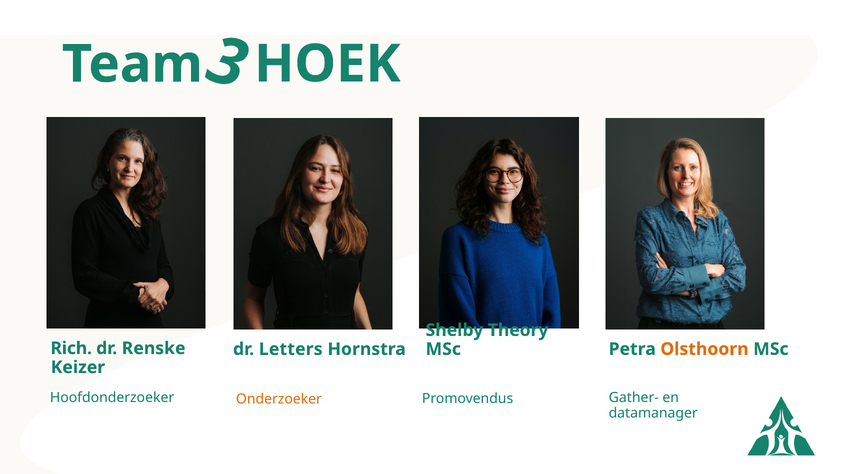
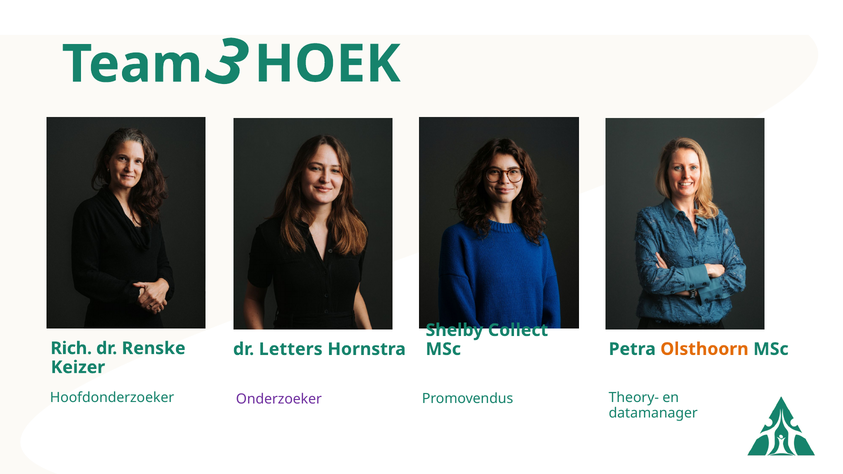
Theory: Theory -> Collect
Onderzoeker colour: orange -> purple
Gather-: Gather- -> Theory-
